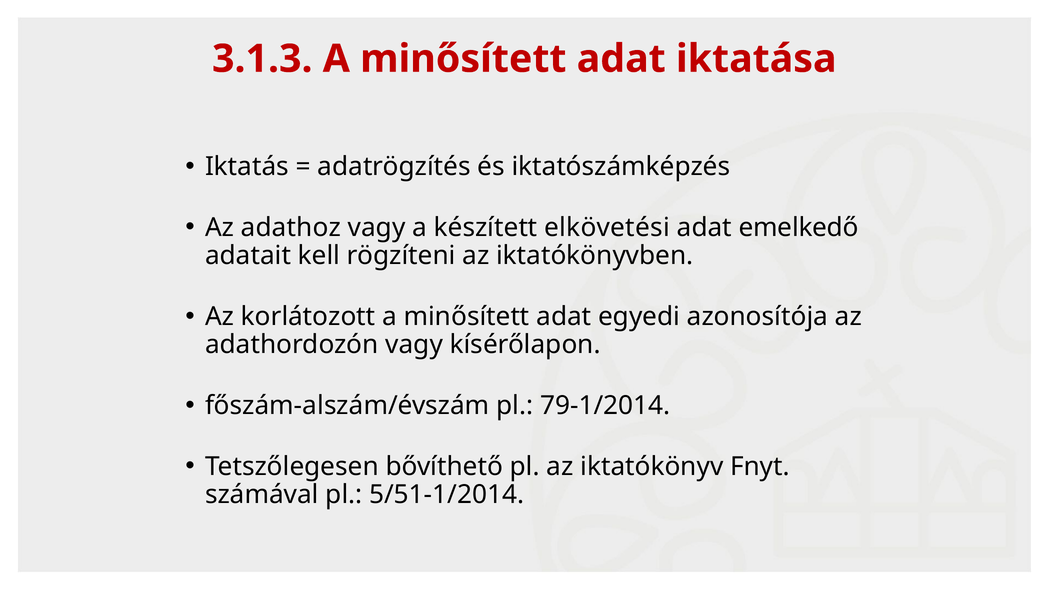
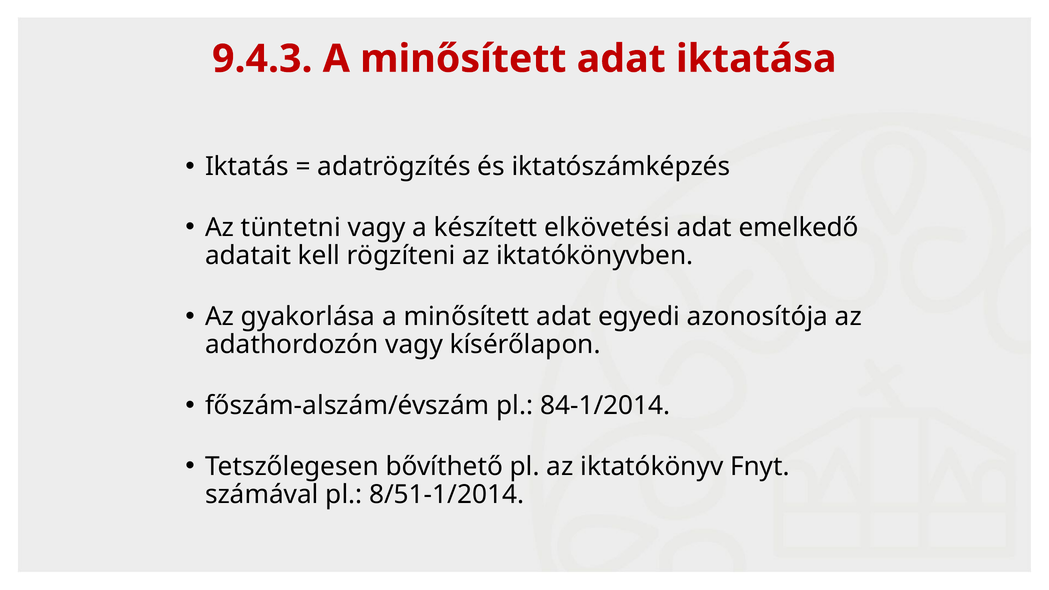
3.1.3: 3.1.3 -> 9.4.3
adathoz: adathoz -> tüntetni
korlátozott: korlátozott -> gyakorlása
79-1/2014: 79-1/2014 -> 84-1/2014
5/51-1/2014: 5/51-1/2014 -> 8/51-1/2014
